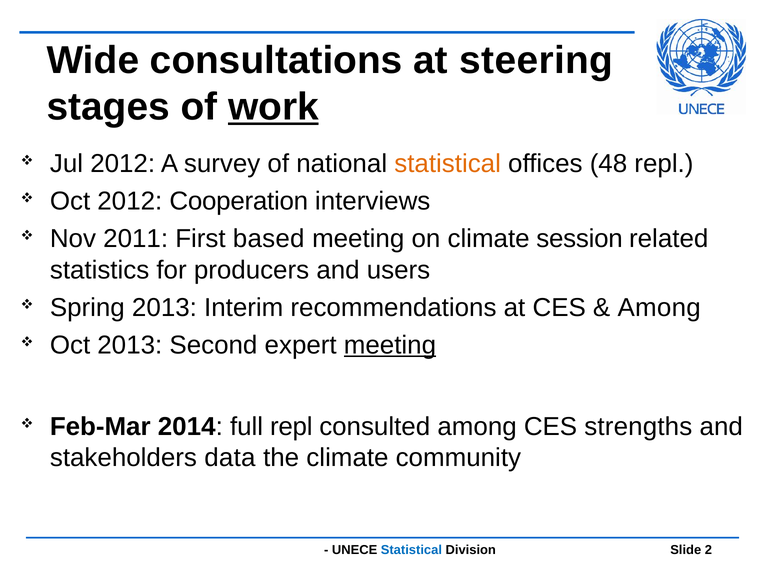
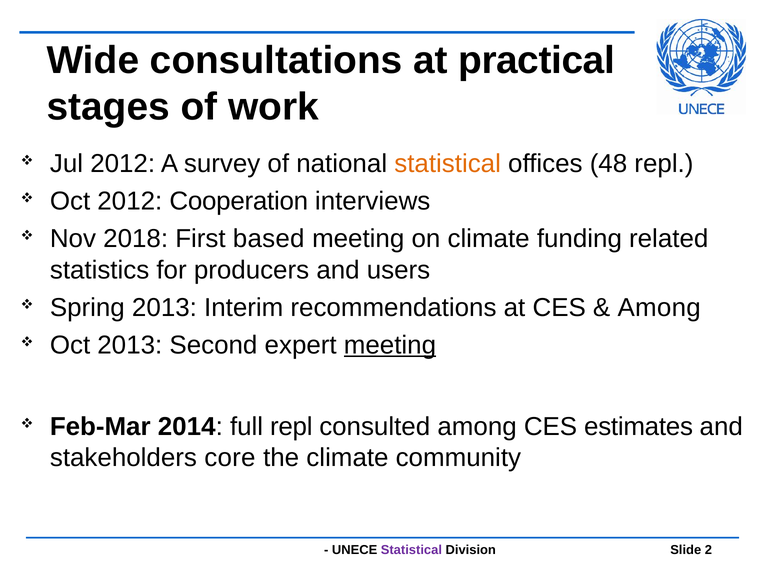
steering: steering -> practical
work underline: present -> none
2011: 2011 -> 2018
session: session -> funding
strengths: strengths -> estimates
data: data -> core
Statistical at (411, 551) colour: blue -> purple
